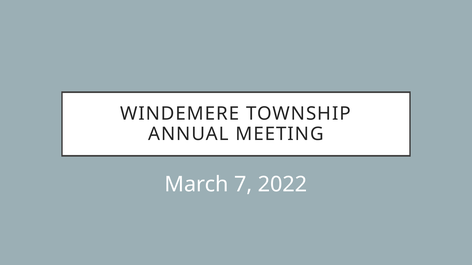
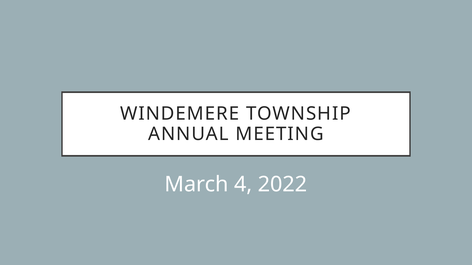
7: 7 -> 4
